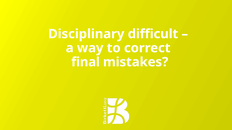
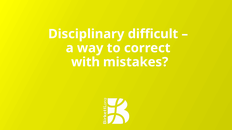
final: final -> with
